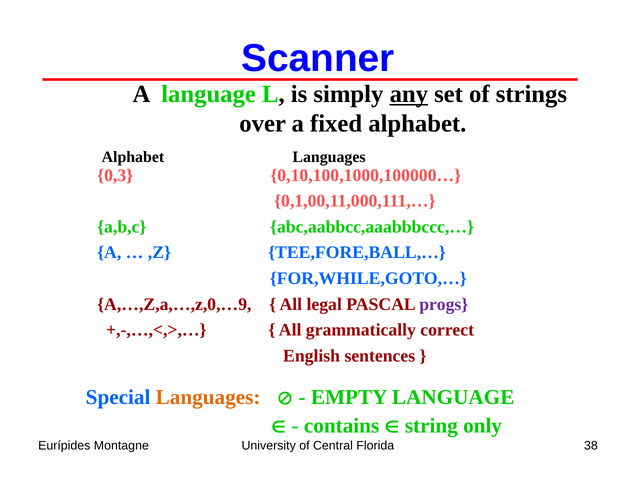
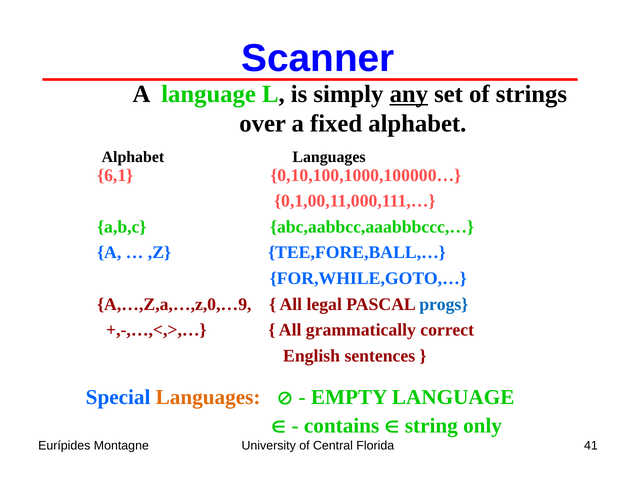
0,3: 0,3 -> 6,1
progs colour: purple -> blue
38: 38 -> 41
